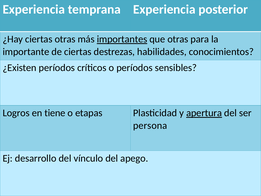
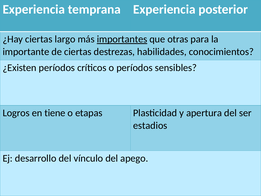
ciertas otras: otras -> largo
apertura underline: present -> none
persona: persona -> estadios
